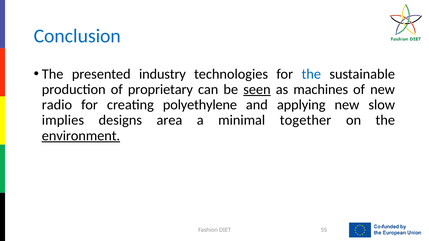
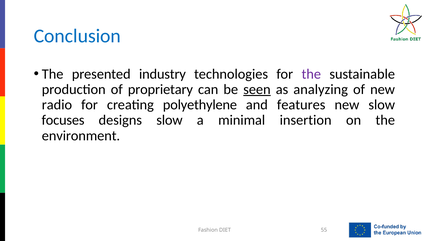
the at (311, 74) colour: blue -> purple
machines: machines -> analyzing
applying: applying -> features
implies: implies -> focuses
designs area: area -> slow
together: together -> insertion
environment underline: present -> none
